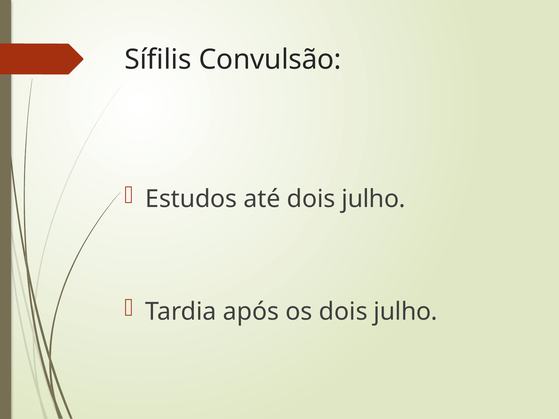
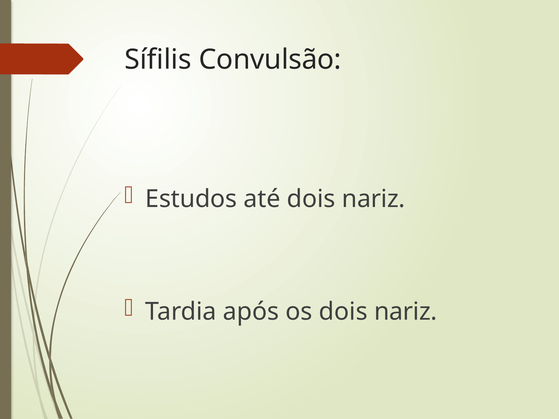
até dois julho: julho -> nariz
os dois julho: julho -> nariz
